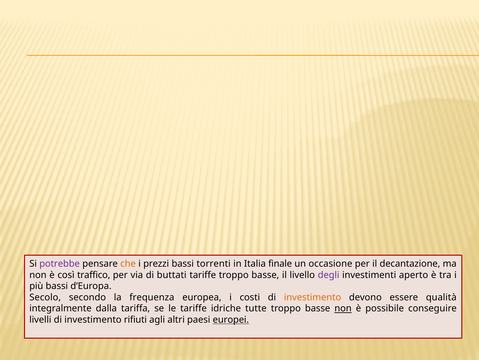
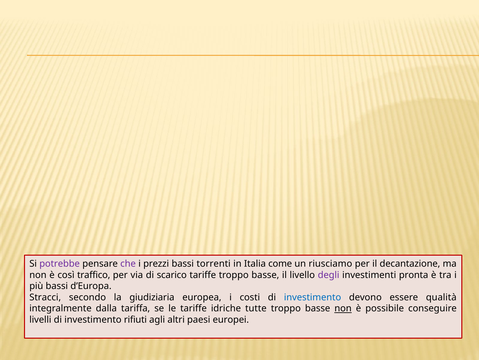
che colour: orange -> purple
finale: finale -> come
occasione: occasione -> riusciamo
buttati: buttati -> scarico
aperto: aperto -> pronta
Secolo: Secolo -> Stracci
frequenza: frequenza -> giudiziaria
investimento at (313, 297) colour: orange -> blue
europei underline: present -> none
